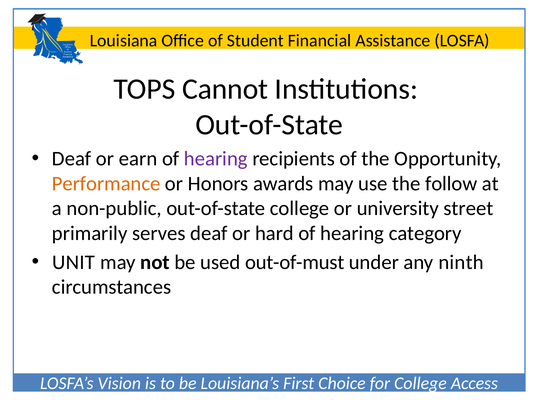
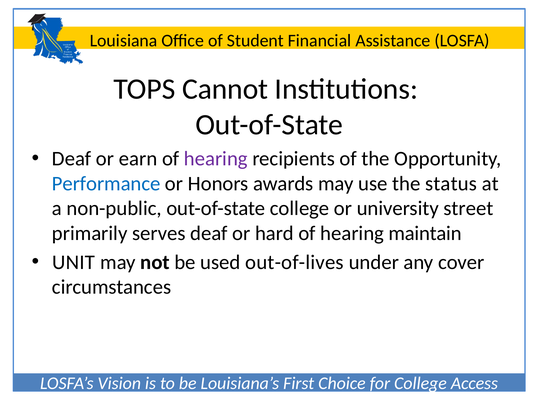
Performance colour: orange -> blue
follow: follow -> status
category: category -> maintain
out-of-must: out-of-must -> out-of-lives
ninth: ninth -> cover
